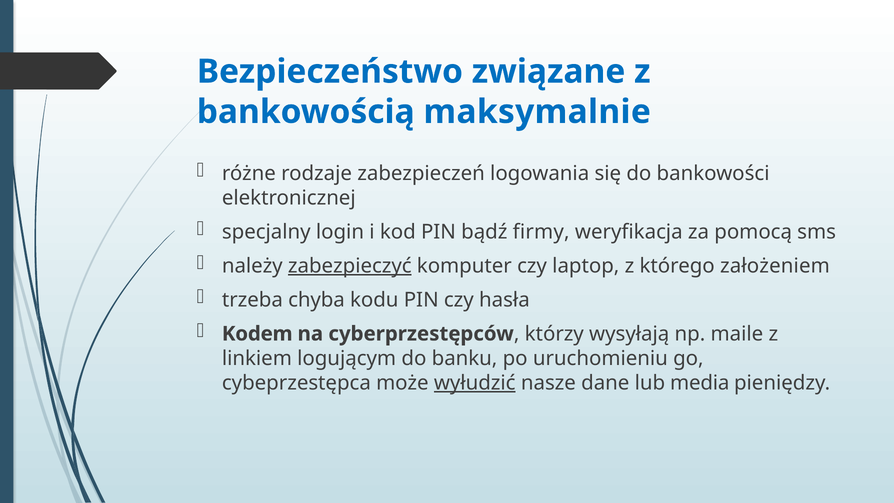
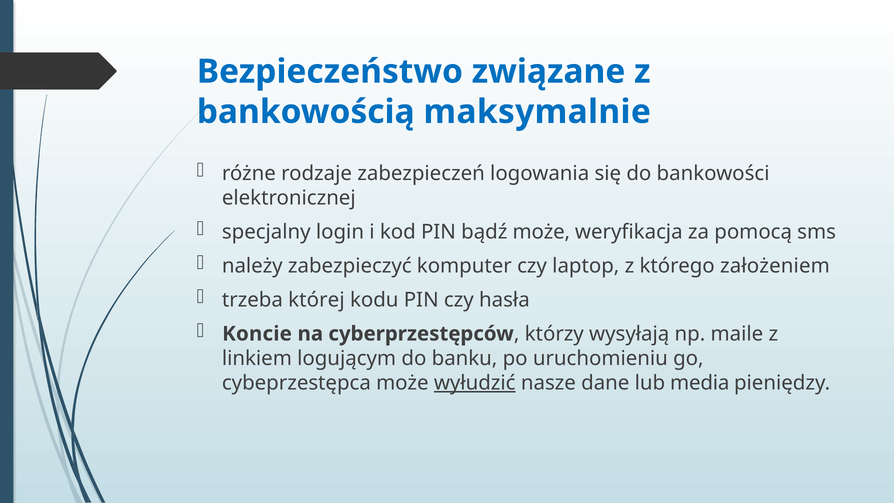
bądź firmy: firmy -> może
zabezpieczyć underline: present -> none
chyba: chyba -> której
Kodem: Kodem -> Koncie
